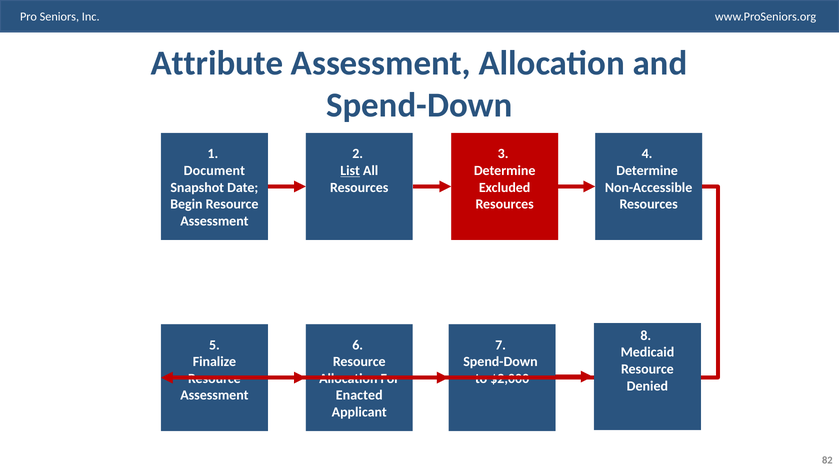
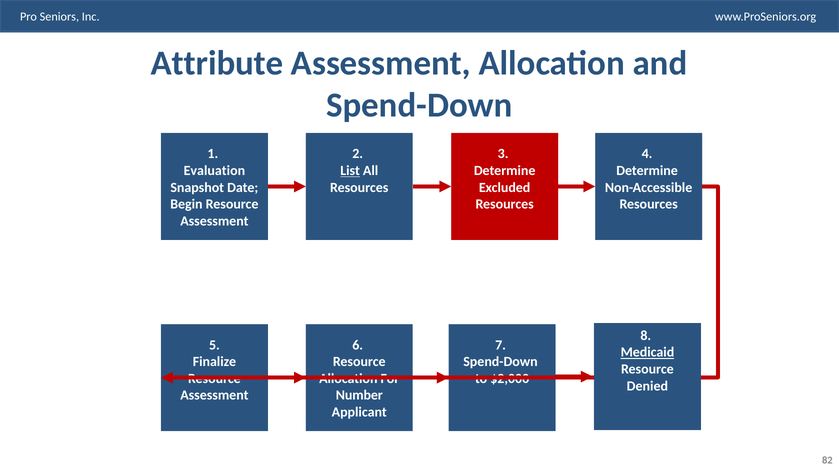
Document: Document -> Evaluation
Medicaid underline: none -> present
Enacted: Enacted -> Number
